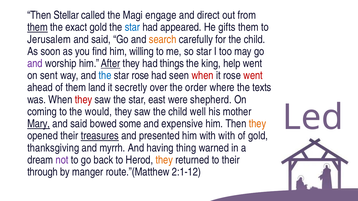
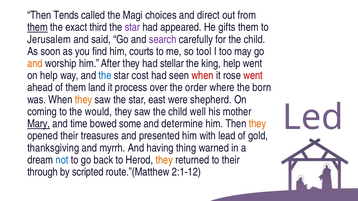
Stellar: Stellar -> Tends
engage: engage -> choices
exact gold: gold -> third
star at (132, 27) colour: blue -> purple
search colour: orange -> purple
willing: willing -> courts
so star: star -> tool
and at (35, 64) colour: purple -> orange
After underline: present -> none
things: things -> stellar
on sent: sent -> help
star rose: rose -> cost
secretly: secretly -> process
texts: texts -> born
they at (84, 100) colour: red -> orange
said at (79, 124): said -> time
expensive: expensive -> determine
treasures underline: present -> none
with with: with -> lead
not colour: purple -> blue
manger: manger -> scripted
